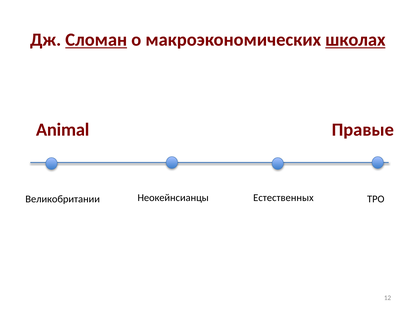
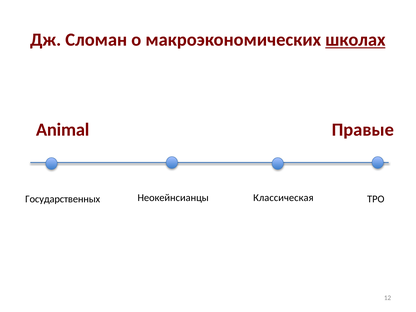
Сломан underline: present -> none
Великобритании: Великобритании -> Государственных
Естественных: Естественных -> Классическая
